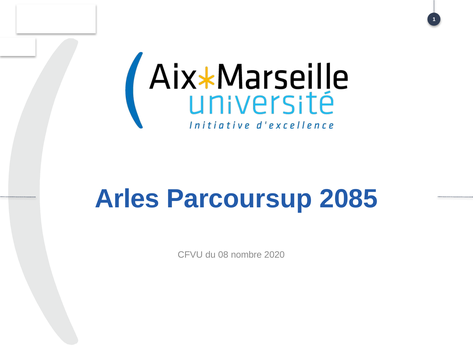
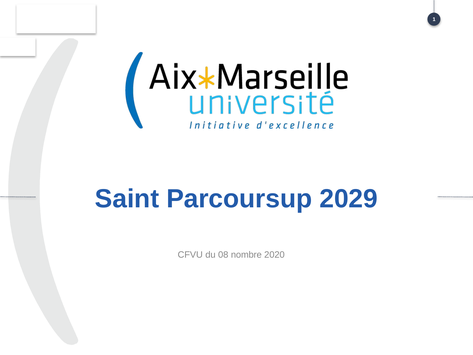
Arles: Arles -> Saint
2085: 2085 -> 2029
